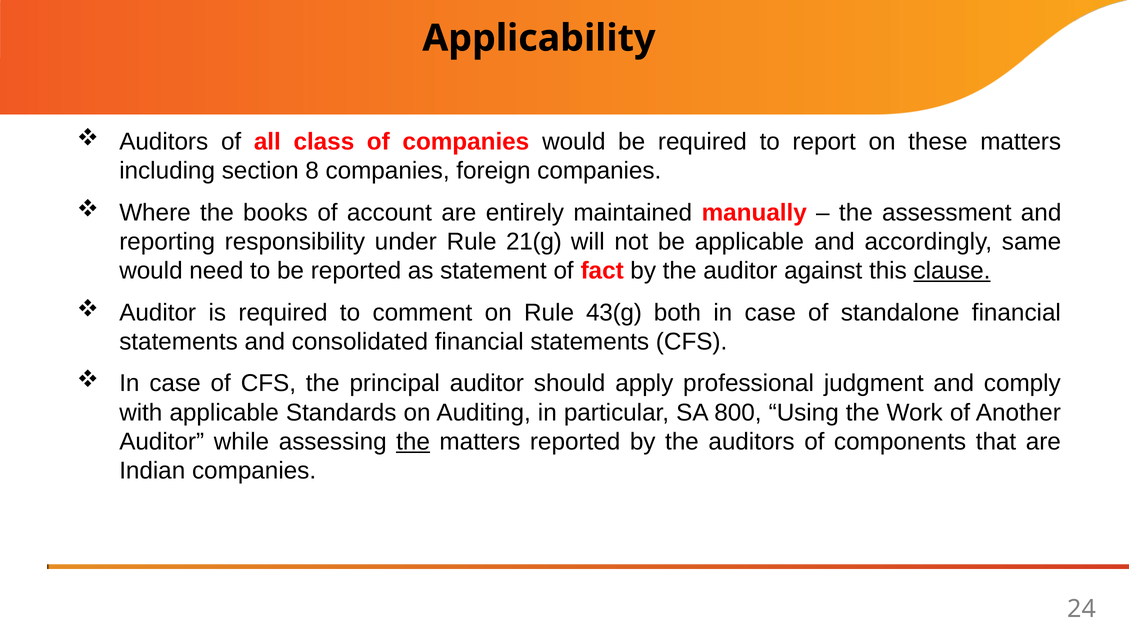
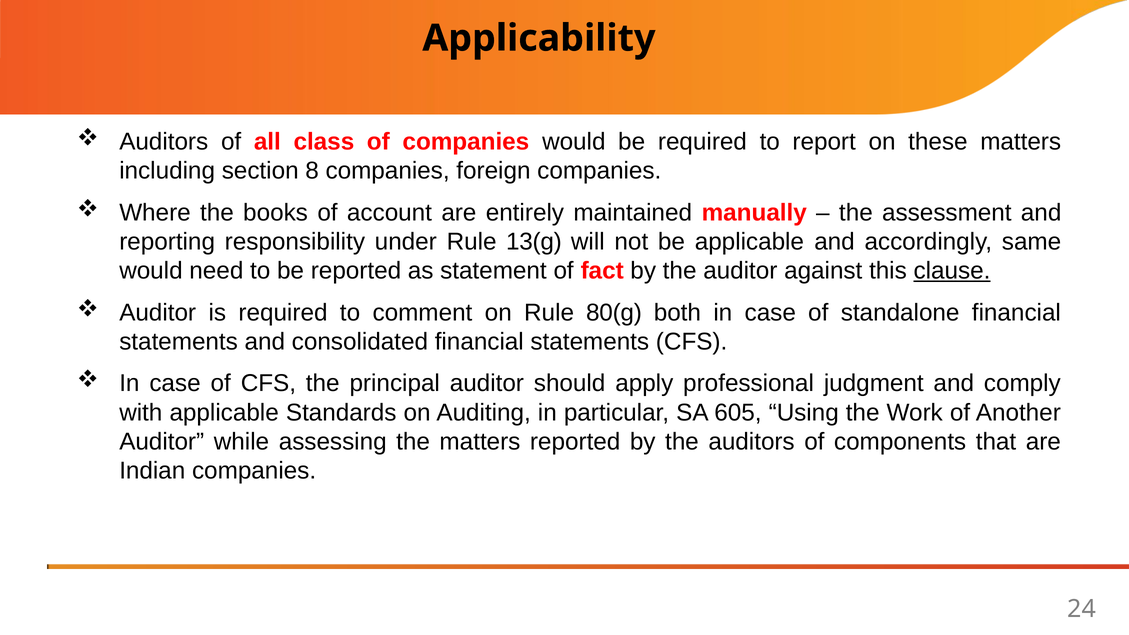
21(g: 21(g -> 13(g
43(g: 43(g -> 80(g
800: 800 -> 605
the at (413, 442) underline: present -> none
